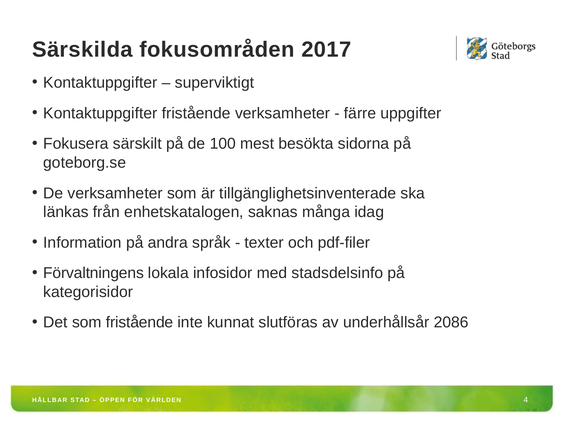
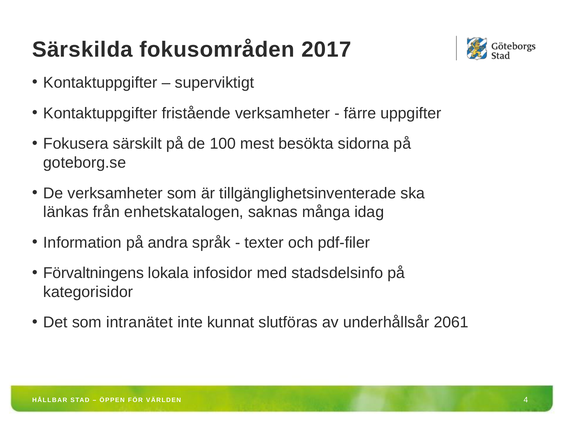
som fristående: fristående -> intranätet
2086: 2086 -> 2061
